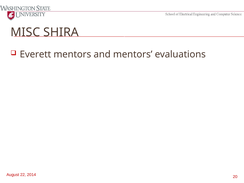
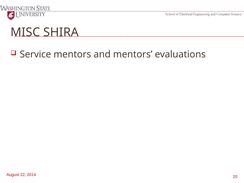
Everett: Everett -> Service
